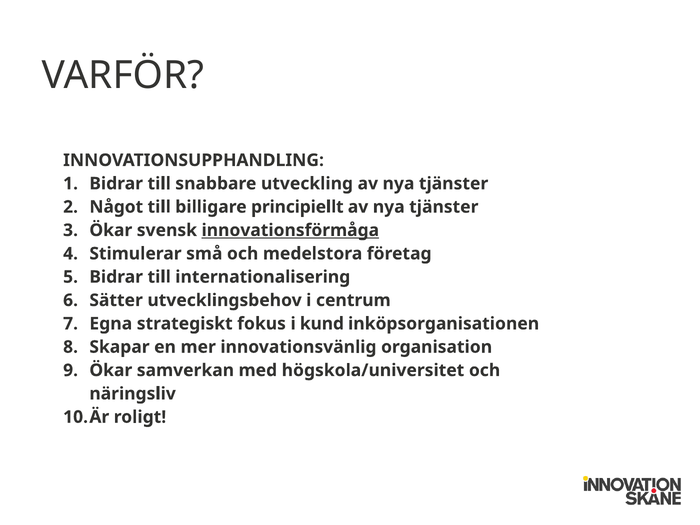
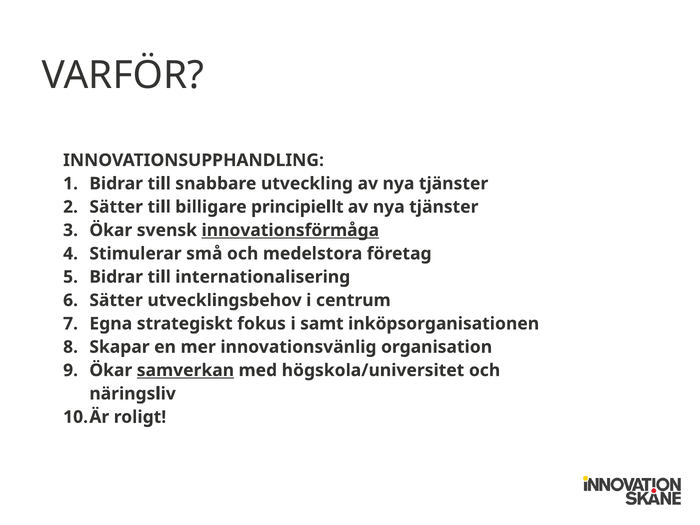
Något at (116, 207): Något -> Sätter
kund: kund -> samt
samverkan underline: none -> present
